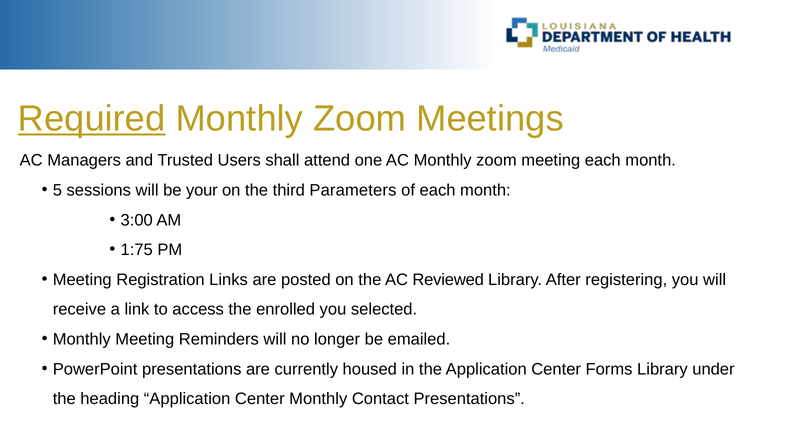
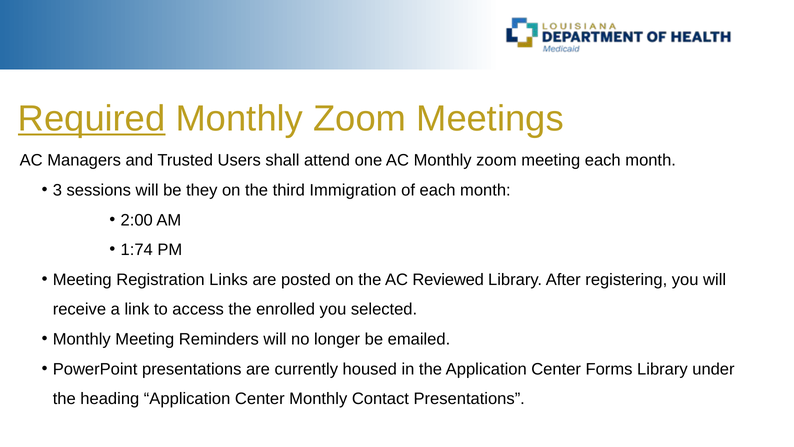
5: 5 -> 3
your: your -> they
Parameters: Parameters -> Immigration
3:00: 3:00 -> 2:00
1:75: 1:75 -> 1:74
